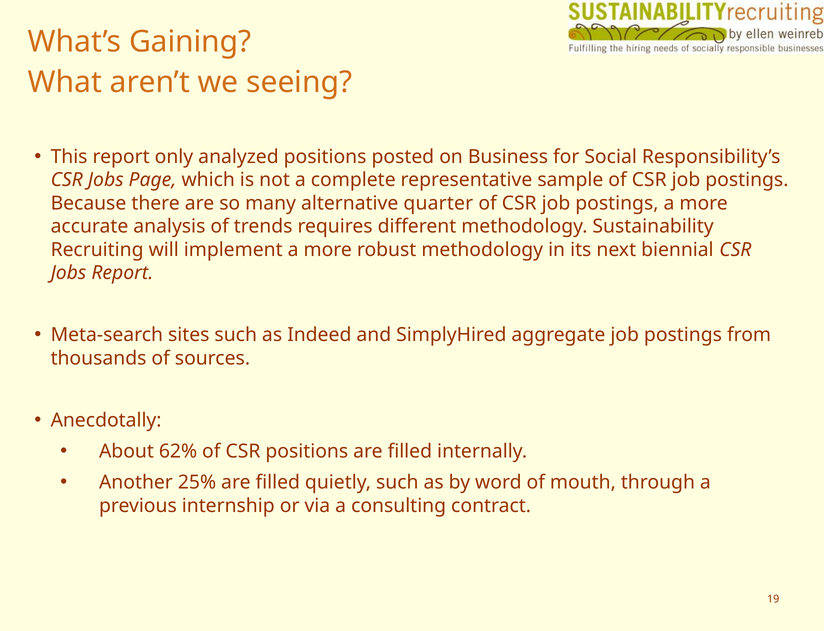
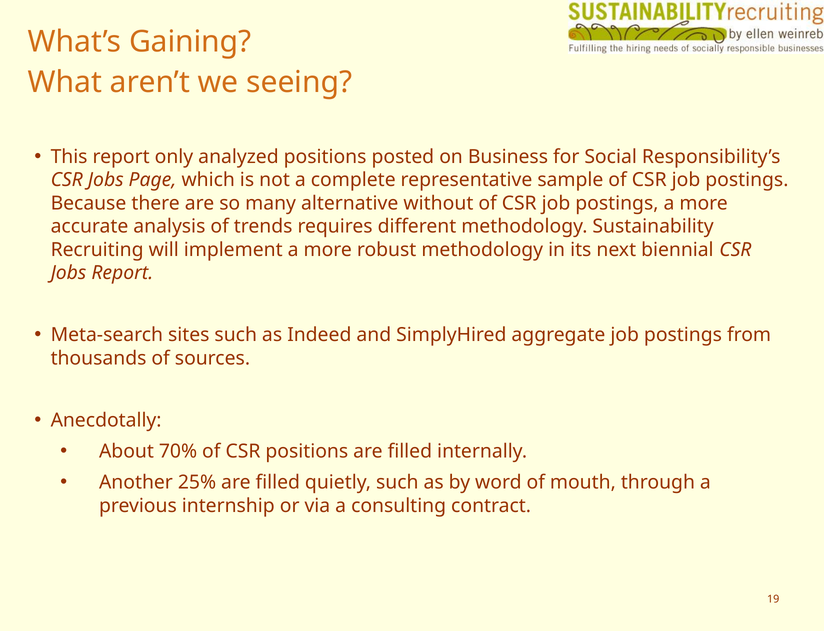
quarter: quarter -> without
62%: 62% -> 70%
